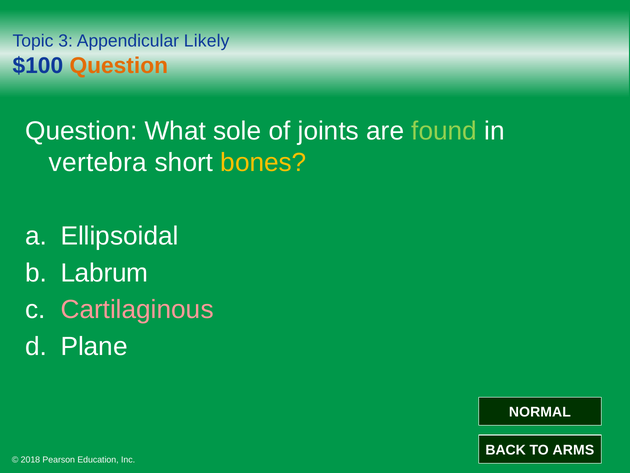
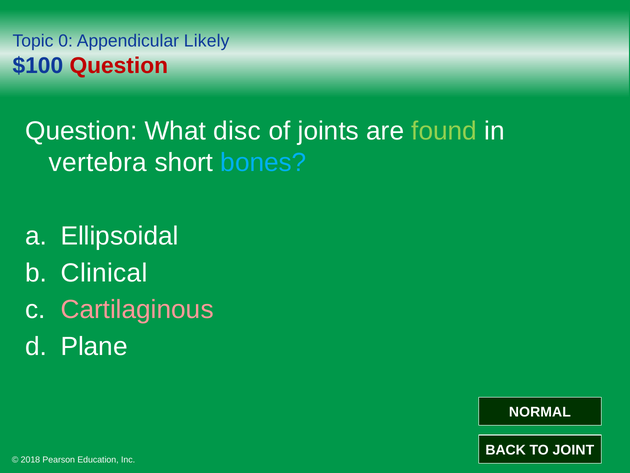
3: 3 -> 0
Question at (119, 66) colour: orange -> red
sole: sole -> disc
bones colour: yellow -> light blue
Labrum: Labrum -> Clinical
ARMS: ARMS -> JOINT
